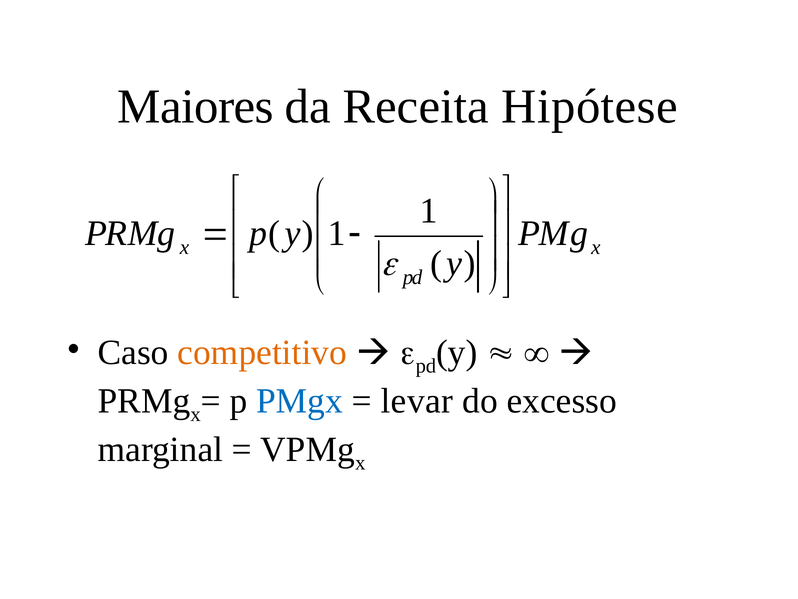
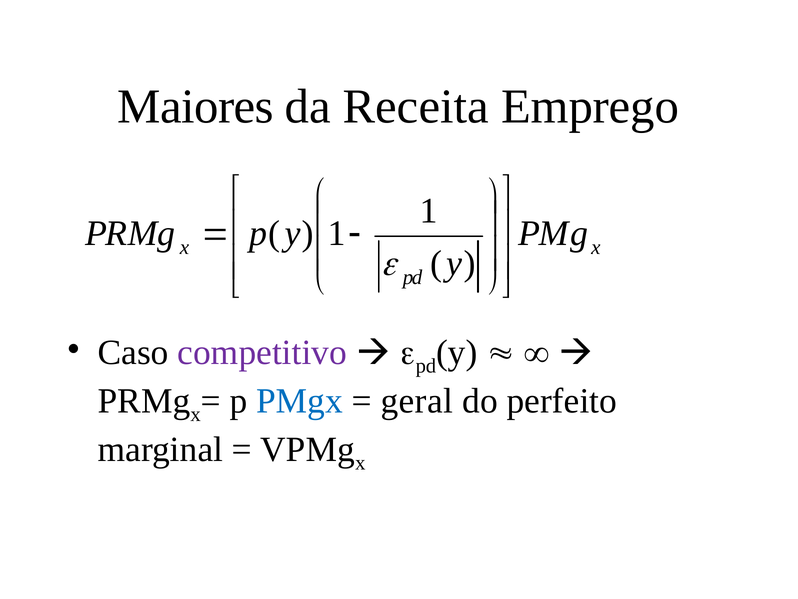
Hipótese: Hipótese -> Emprego
competitivo colour: orange -> purple
levar: levar -> geral
excesso: excesso -> perfeito
